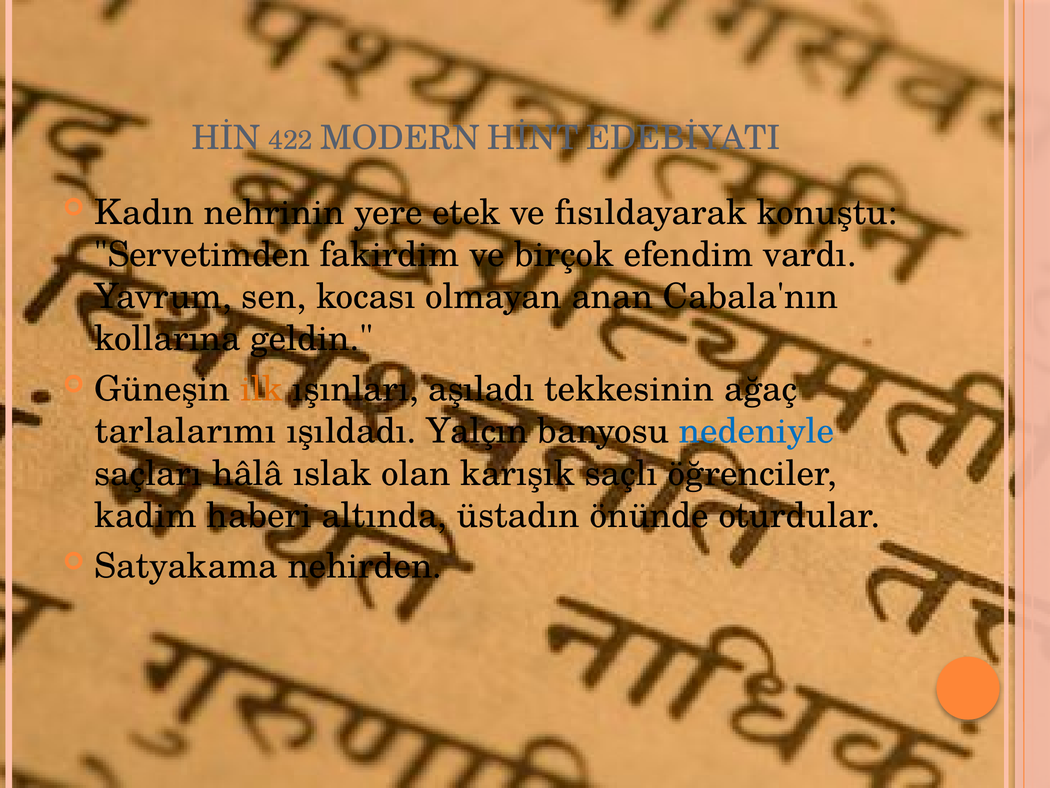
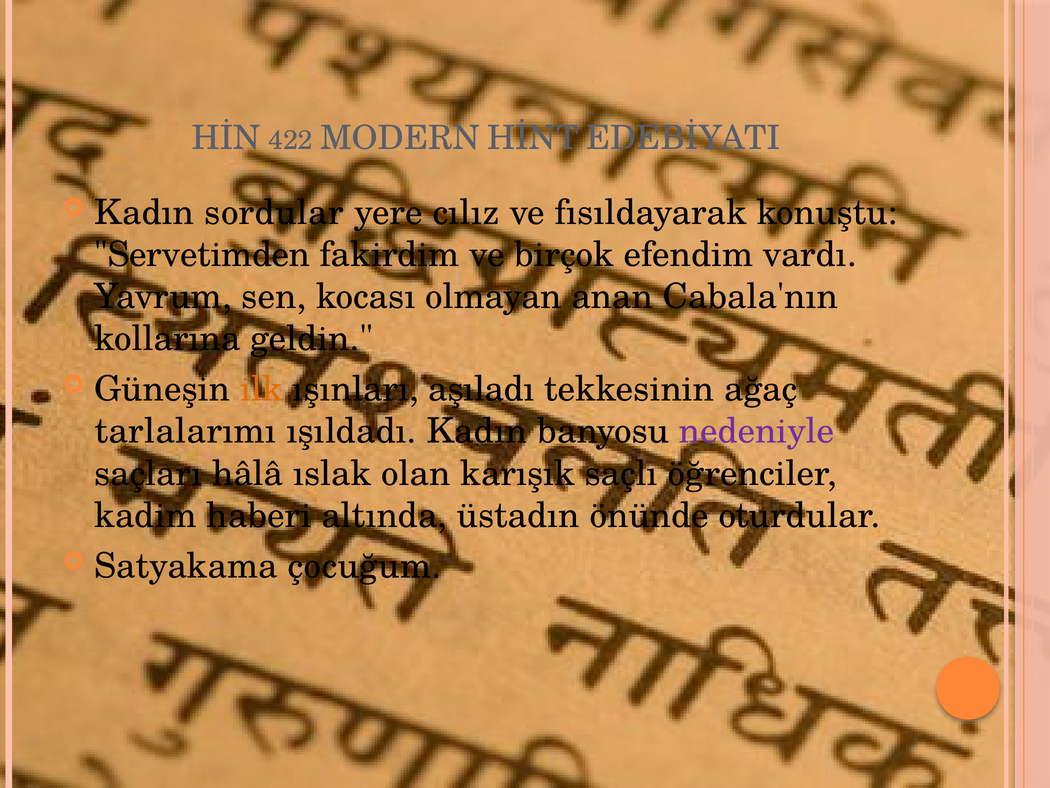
nehrinin: nehrinin -> sordular
etek: etek -> cılız
ışıldadı Yalçın: Yalçın -> Kadın
nedeniyle colour: blue -> purple
nehirden: nehirden -> çocuğum
